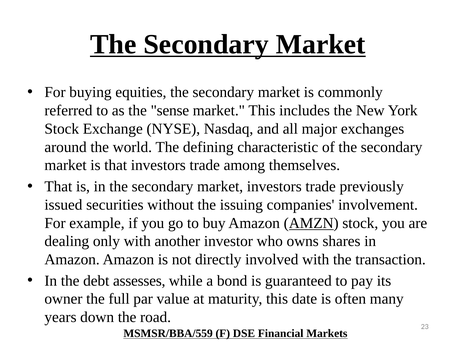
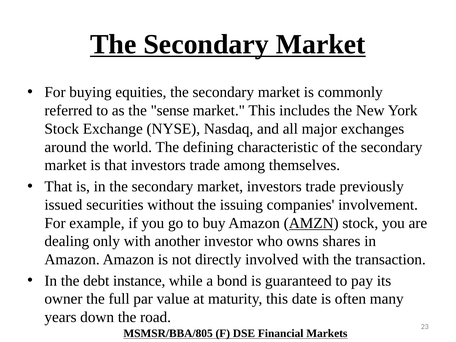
assesses: assesses -> instance
MSMSR/BBA/559: MSMSR/BBA/559 -> MSMSR/BBA/805
